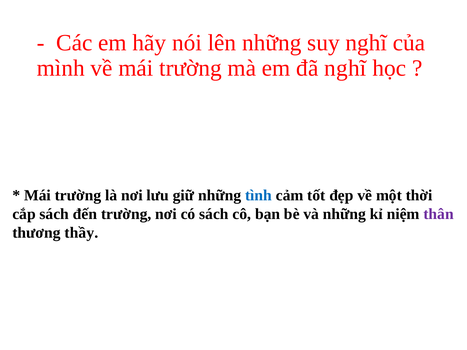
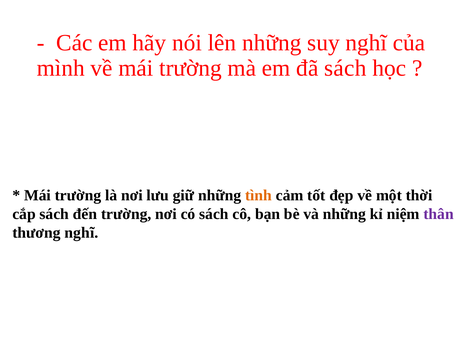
đã nghĩ: nghĩ -> sách
tình colour: blue -> orange
thương thầy: thầy -> nghĩ
